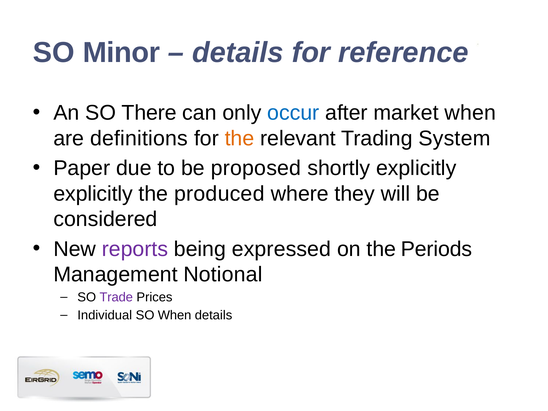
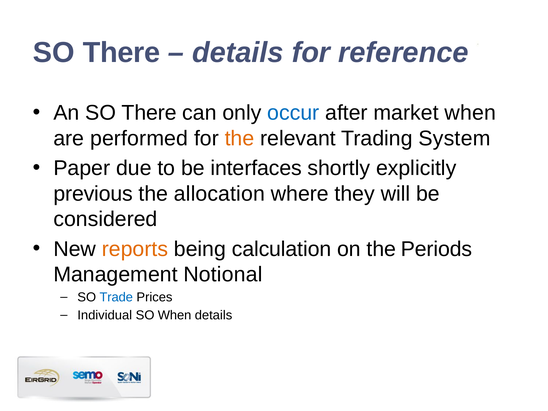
Minor at (121, 53): Minor -> There
definitions: definitions -> performed
proposed: proposed -> interfaces
explicitly at (93, 194): explicitly -> previous
produced: produced -> allocation
reports colour: purple -> orange
expressed: expressed -> calculation
Trade colour: purple -> blue
